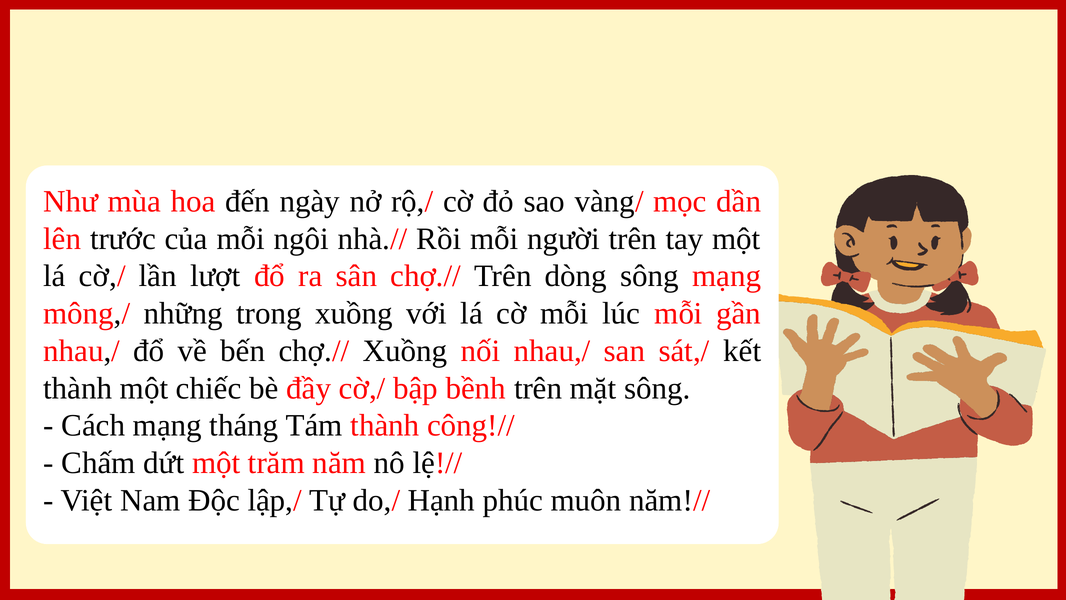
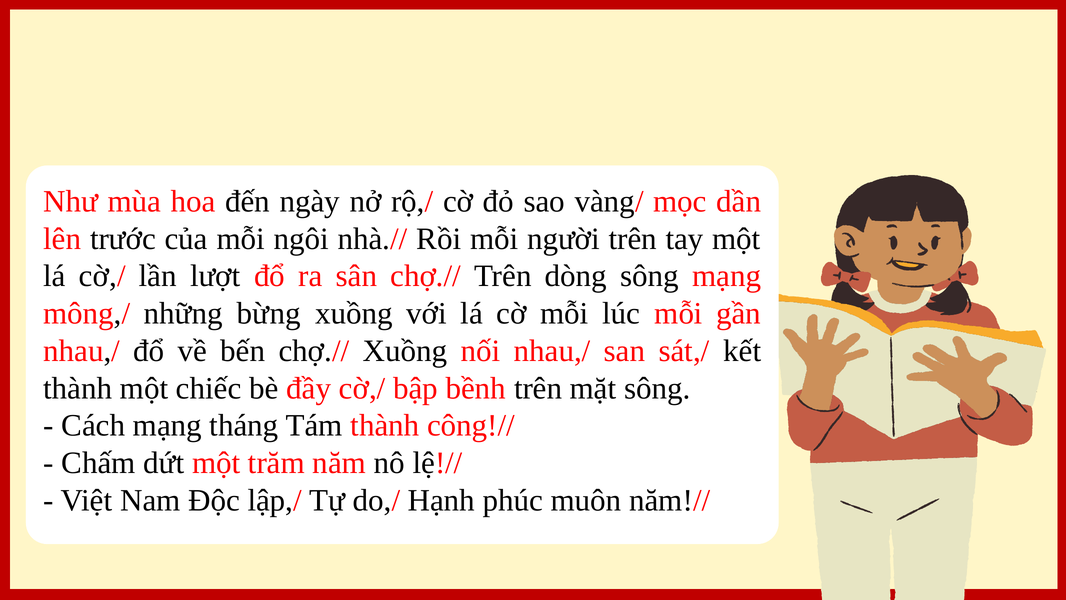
trong: trong -> bừng
